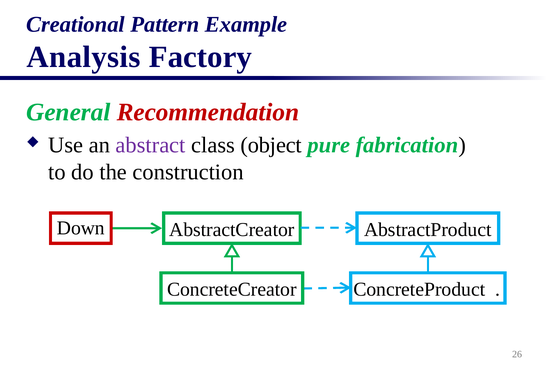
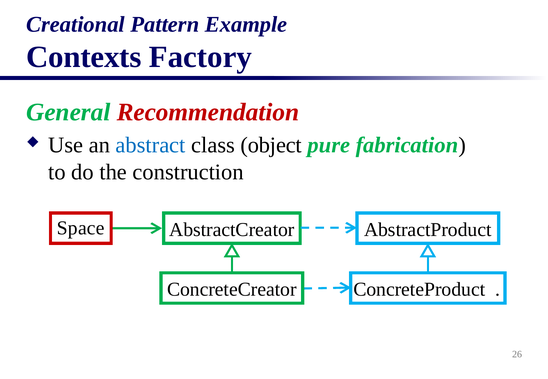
Analysis: Analysis -> Contexts
abstract colour: purple -> blue
Down: Down -> Space
